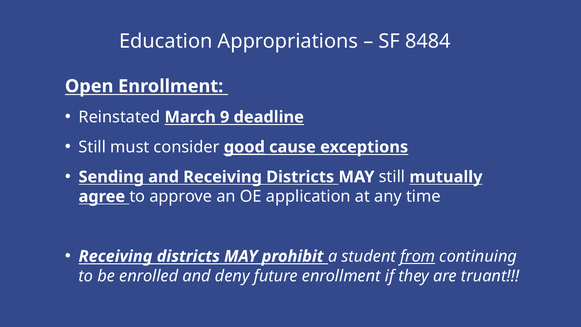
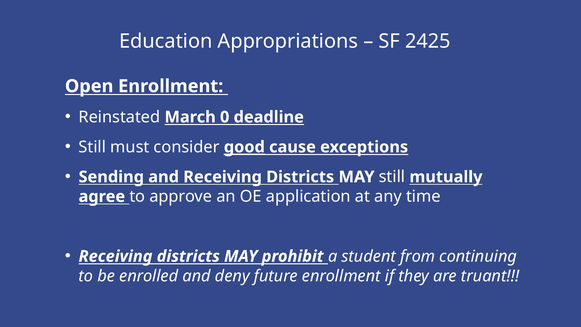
8484: 8484 -> 2425
9: 9 -> 0
from underline: present -> none
